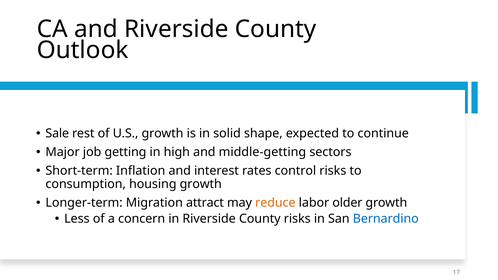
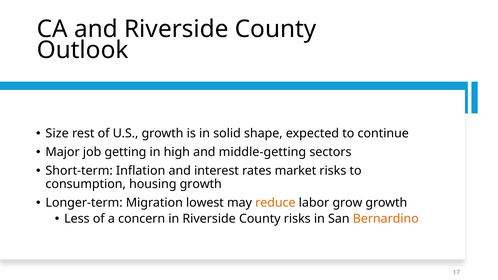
Sale: Sale -> Size
control: control -> market
attract: attract -> lowest
older: older -> grow
Bernardino colour: blue -> orange
